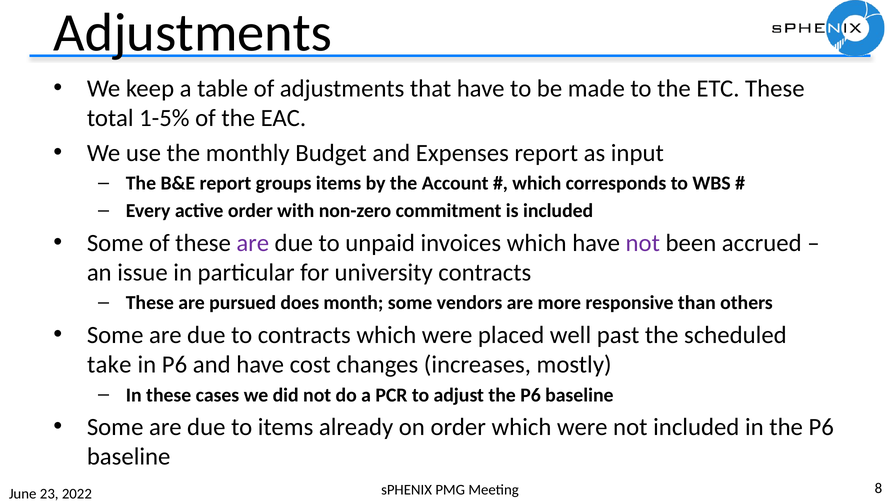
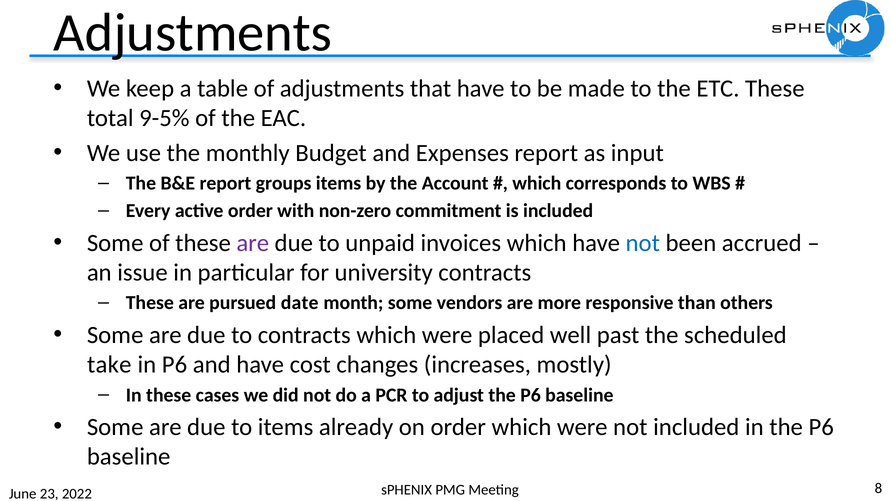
1-5%: 1-5% -> 9-5%
not at (643, 243) colour: purple -> blue
does: does -> date
